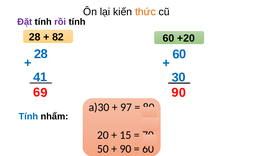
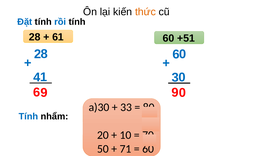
Đặt colour: purple -> blue
rồi colour: purple -> blue
82: 82 -> 61
+20: +20 -> +51
97: 97 -> 33
15: 15 -> 10
90 at (125, 149): 90 -> 71
